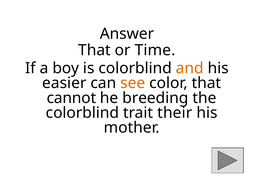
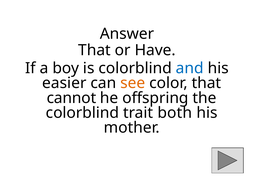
Time: Time -> Have
and colour: orange -> blue
breeding: breeding -> offspring
their: their -> both
